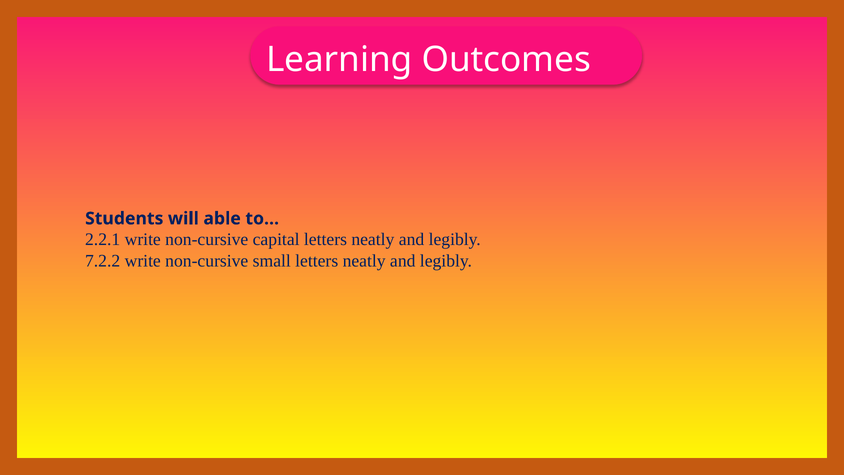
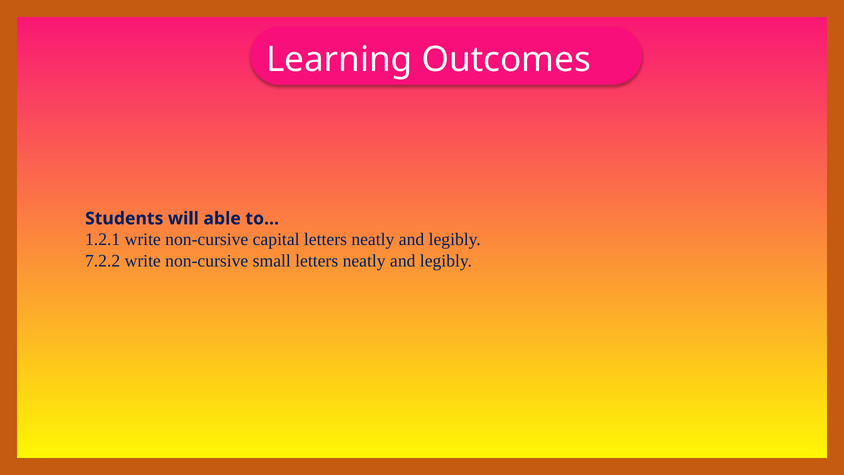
2.2.1: 2.2.1 -> 1.2.1
